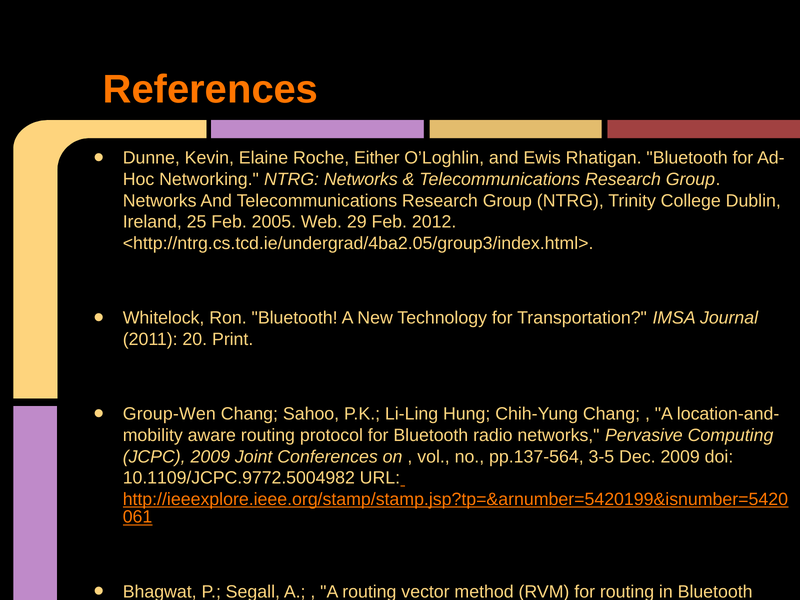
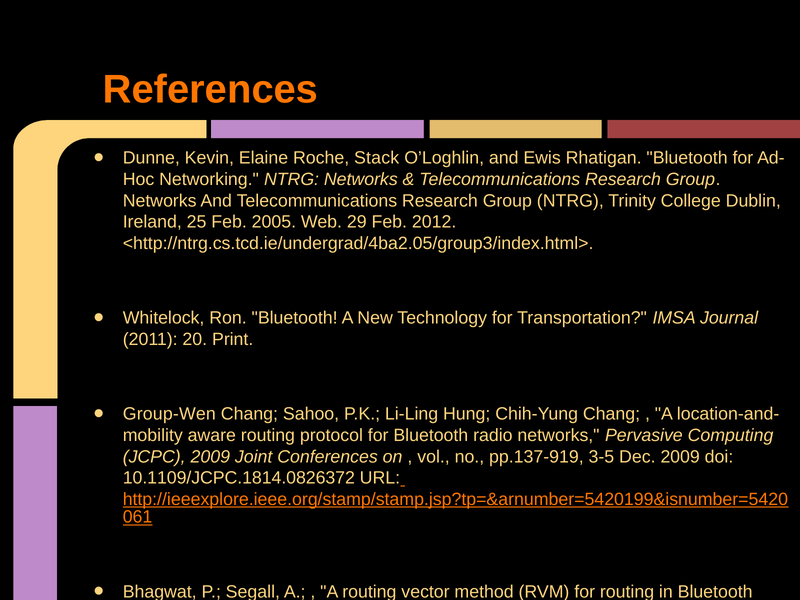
Either: Either -> Stack
pp.137-564: pp.137-564 -> pp.137-919
10.1109/JCPC.9772.5004982: 10.1109/JCPC.9772.5004982 -> 10.1109/JCPC.1814.0826372
